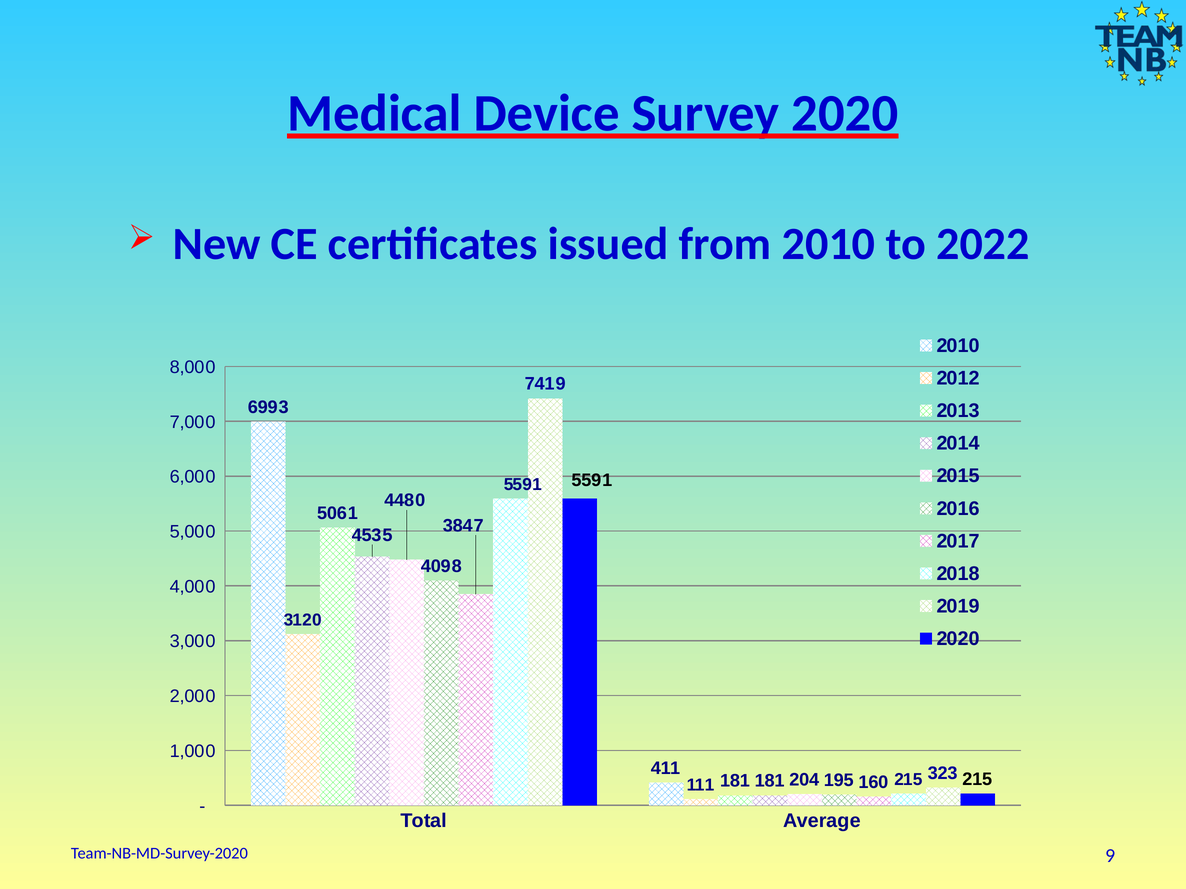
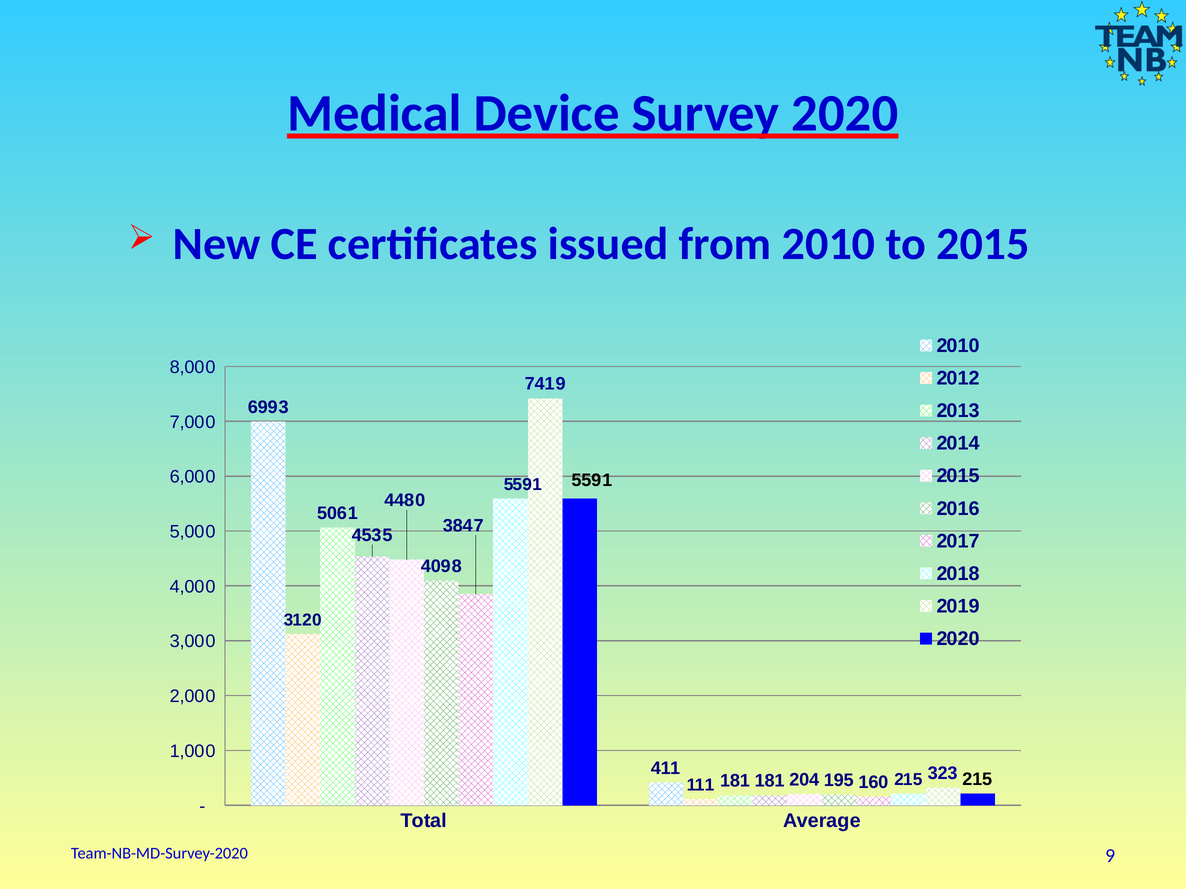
to 2022: 2022 -> 2015
